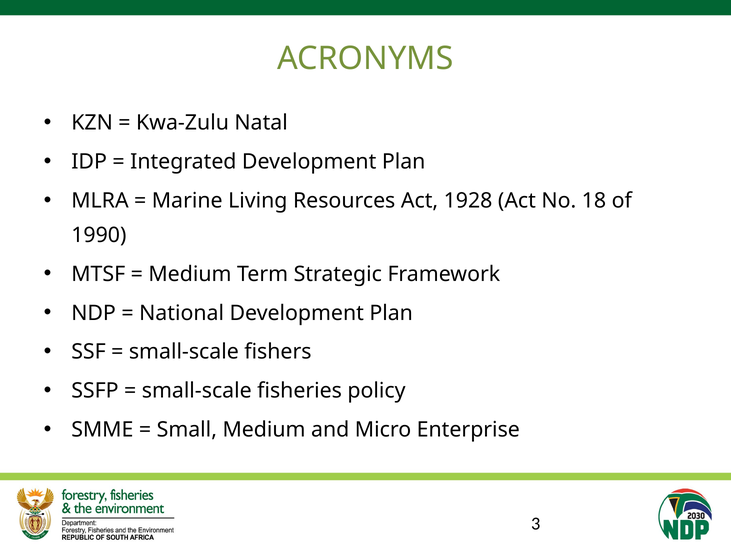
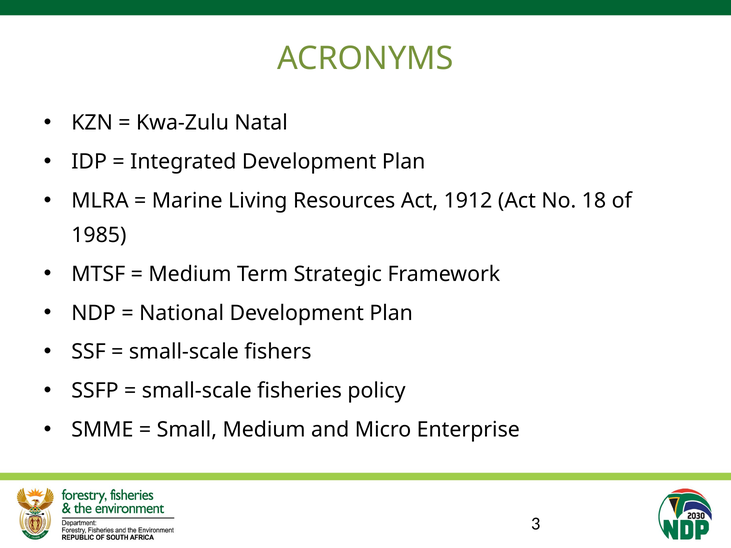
1928: 1928 -> 1912
1990: 1990 -> 1985
